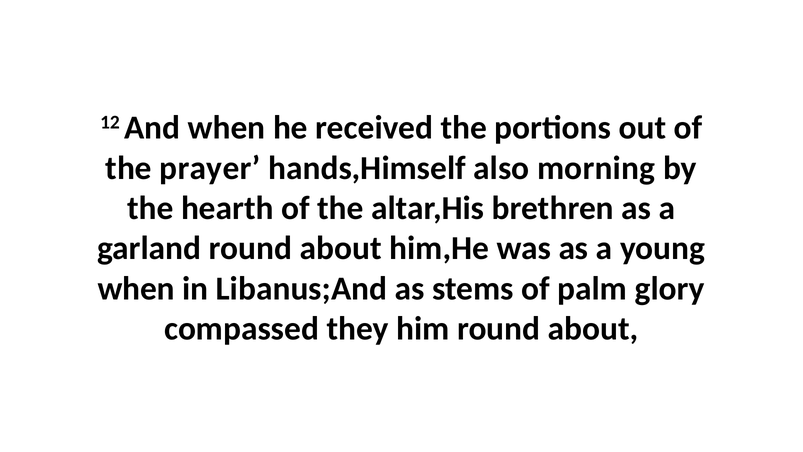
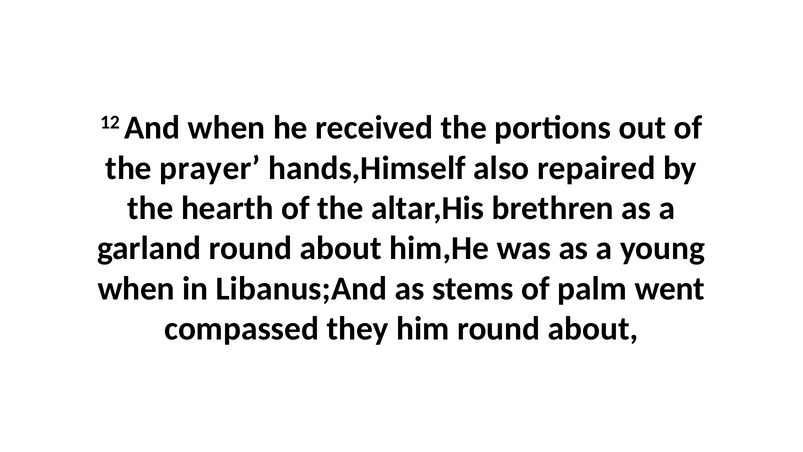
morning: morning -> repaired
glory: glory -> went
